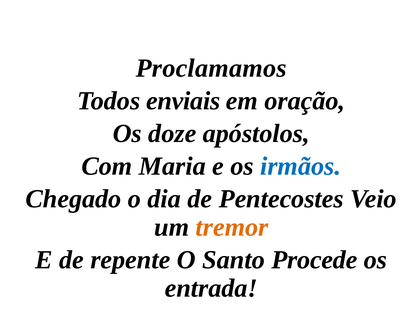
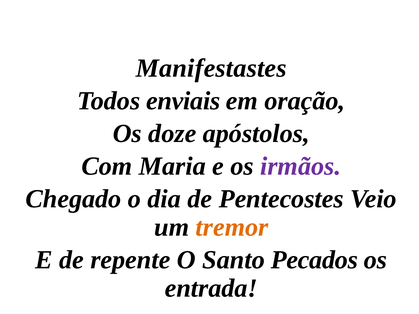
Proclamamos: Proclamamos -> Manifestastes
irmãos colour: blue -> purple
Procede: Procede -> Pecados
